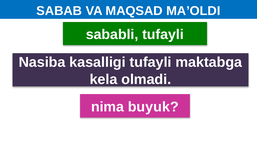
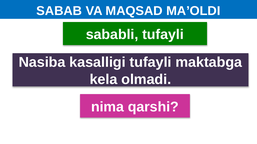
buyuk: buyuk -> qarshi
